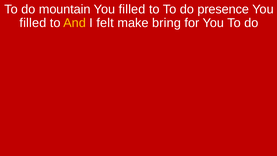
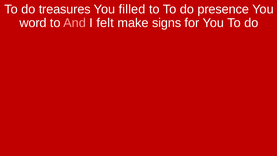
mountain: mountain -> treasures
filled at (33, 23): filled -> word
And colour: yellow -> pink
bring: bring -> signs
